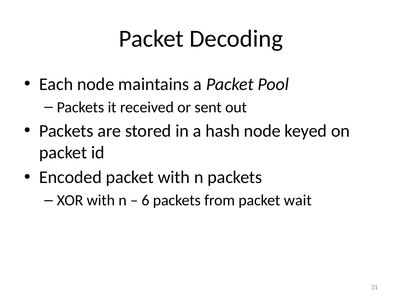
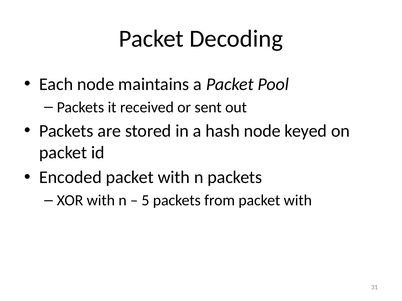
6: 6 -> 5
from packet wait: wait -> with
